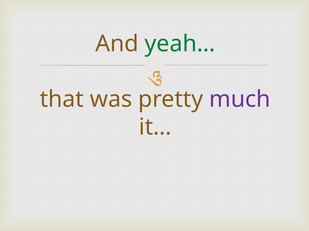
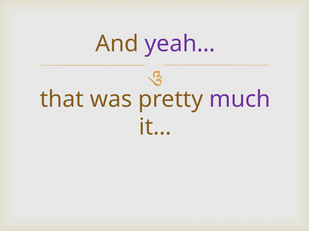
yeah… colour: green -> purple
